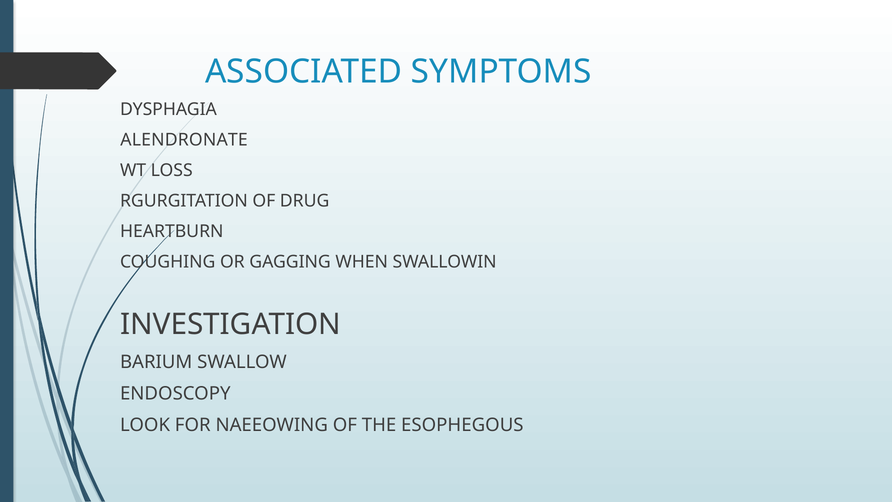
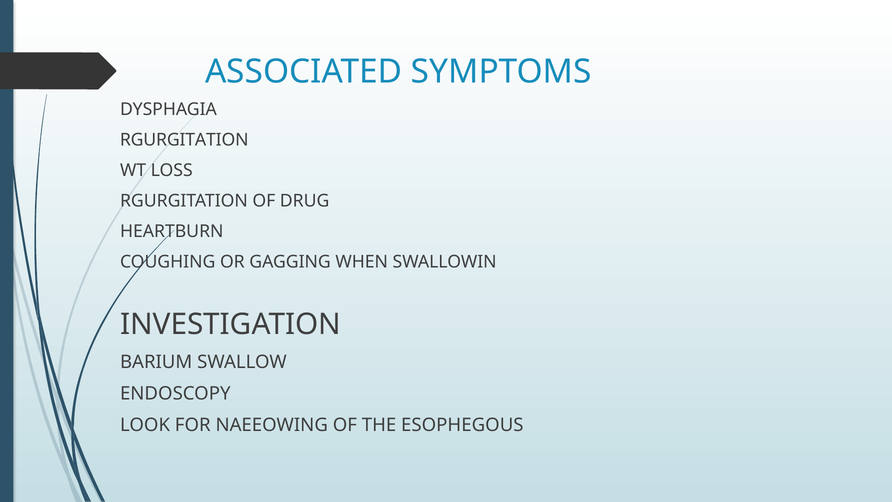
ALENDRONATE at (184, 140): ALENDRONATE -> RGURGITATION
